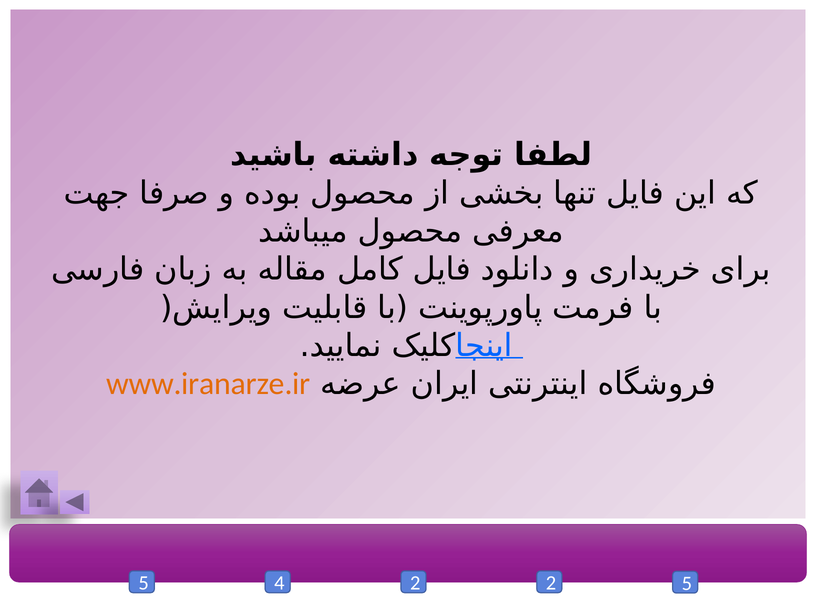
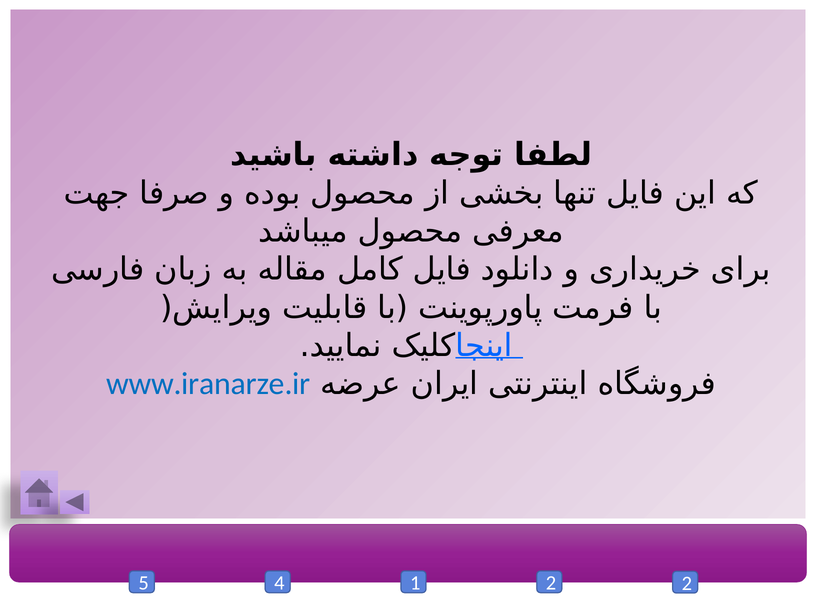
www.iranarze.ir colour: orange -> blue
4 2: 2 -> 1
2 5: 5 -> 2
